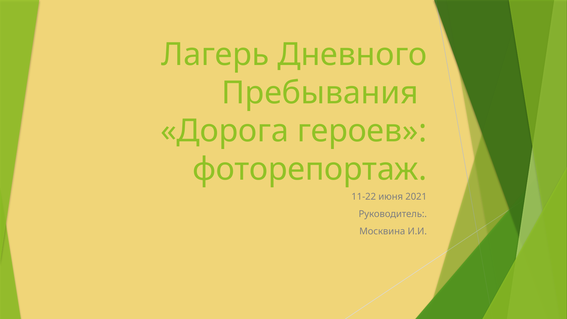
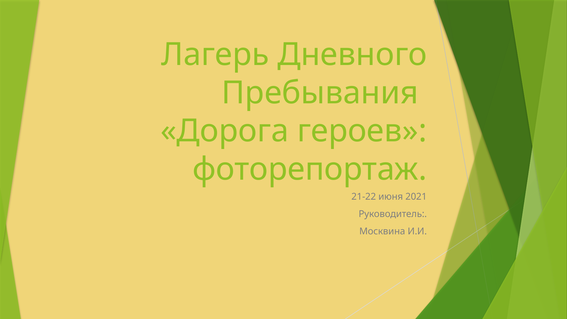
11-22: 11-22 -> 21-22
